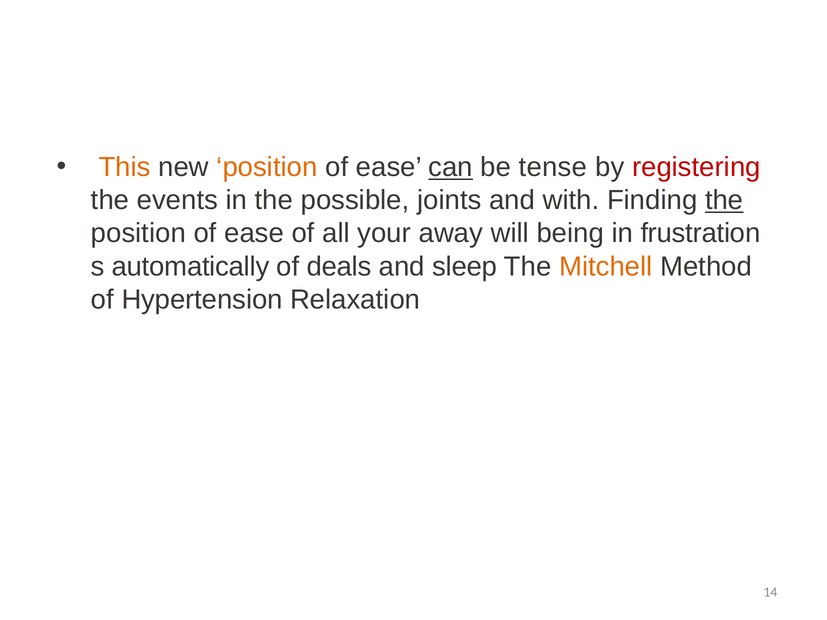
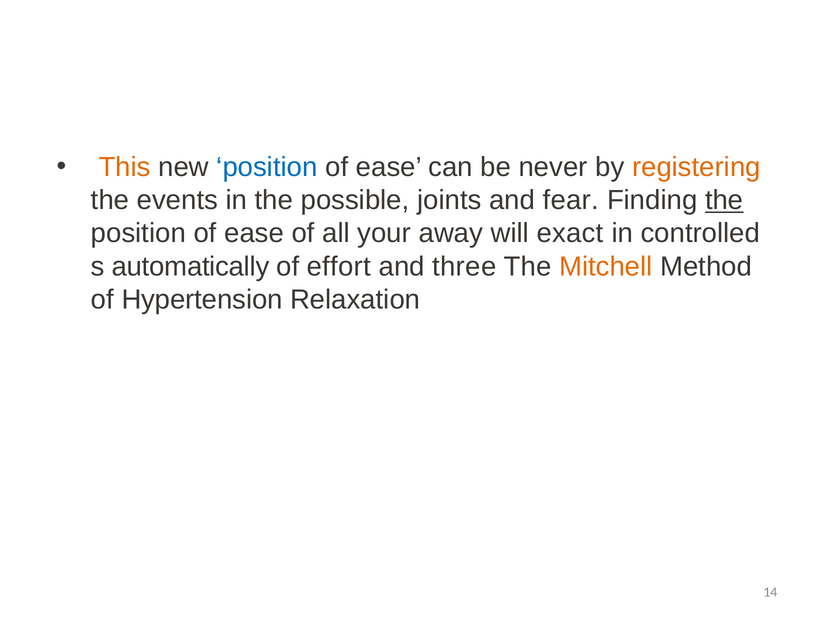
position at (267, 167) colour: orange -> blue
can underline: present -> none
tense: tense -> never
registering colour: red -> orange
with: with -> fear
being: being -> exact
frustration: frustration -> controlled
deals: deals -> effort
sleep: sleep -> three
